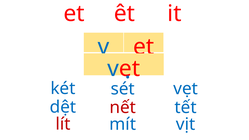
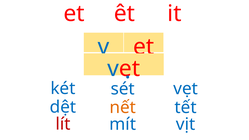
nết colour: red -> orange
